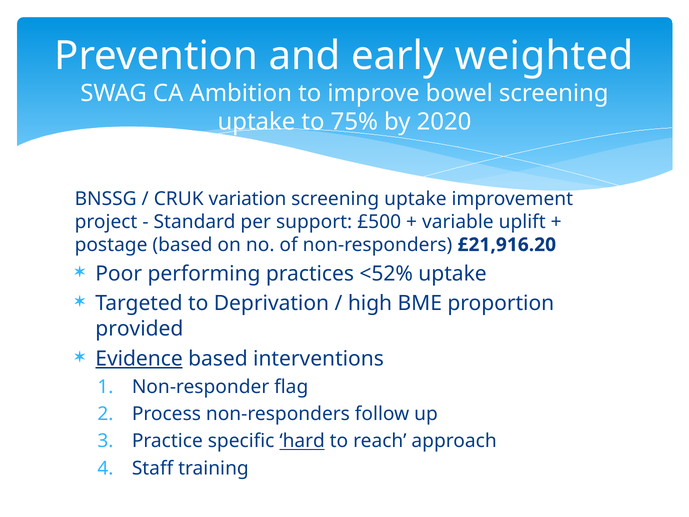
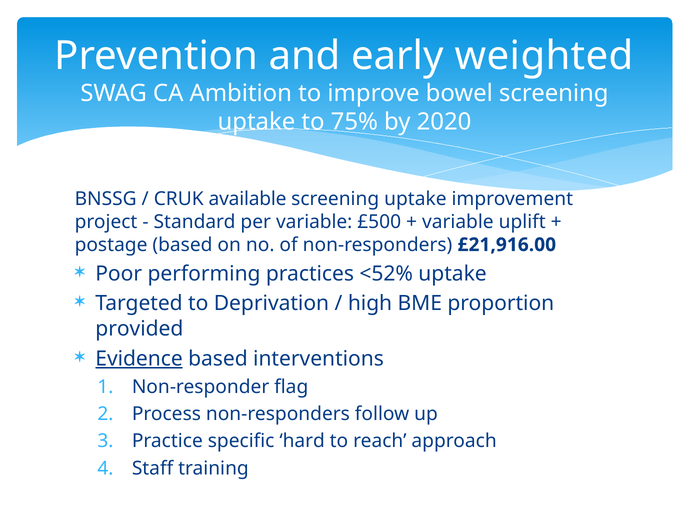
variation: variation -> available
per support: support -> variable
£21,916.20: £21,916.20 -> £21,916.00
hard underline: present -> none
